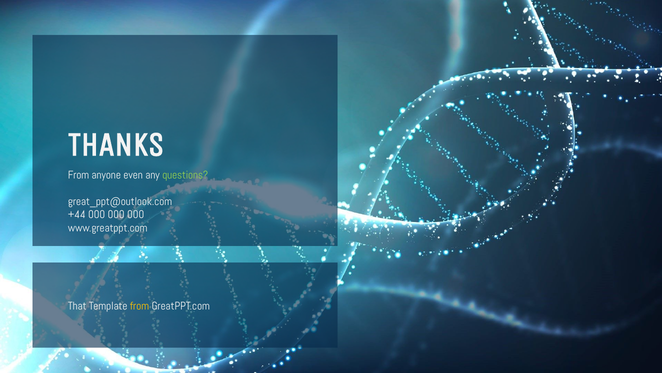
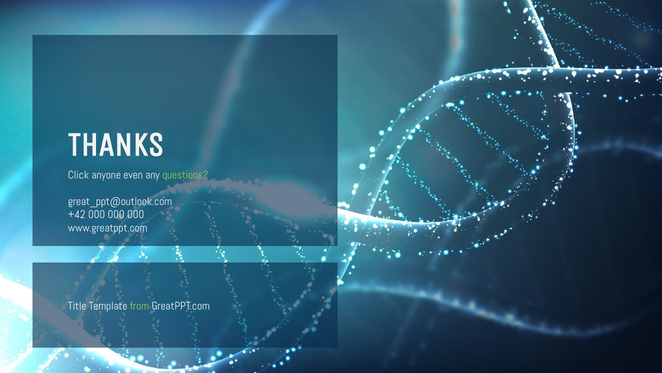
From at (79, 175): From -> Click
+44: +44 -> +42
That: That -> Title
from at (140, 306) colour: yellow -> light green
